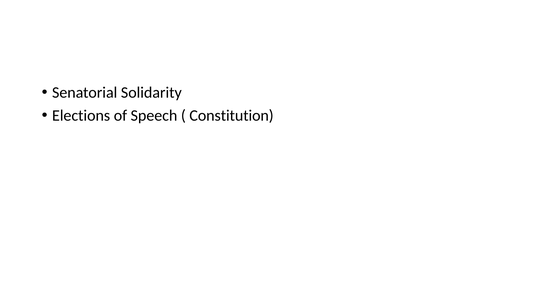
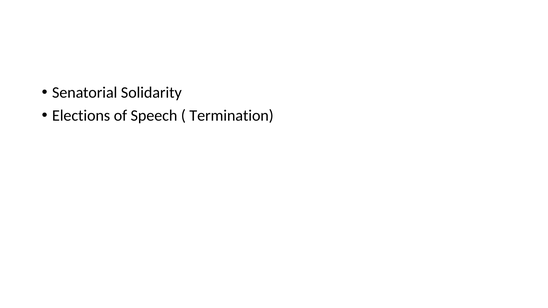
Constitution: Constitution -> Termination
